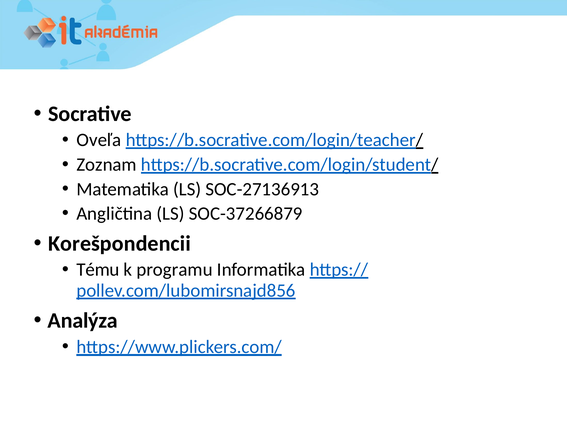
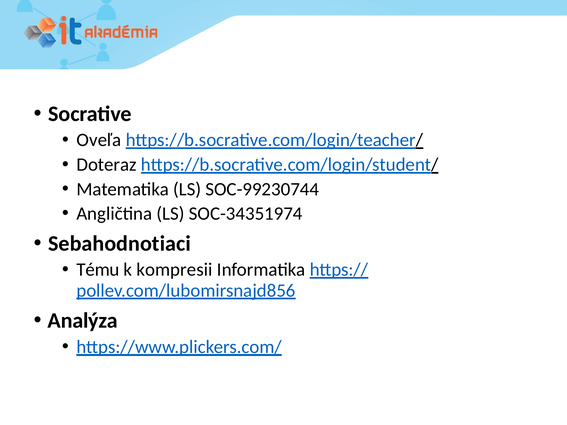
Zoznam: Zoznam -> Doteraz
SOC-27136913: SOC-27136913 -> SOC-99230744
SOC-37266879: SOC-37266879 -> SOC-34351974
Korešpondencii: Korešpondencii -> Sebahodnotiaci
programu: programu -> kompresii
